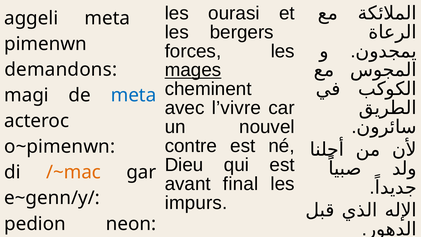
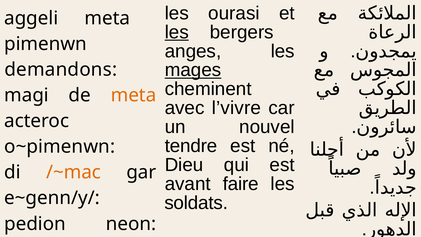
les at (177, 32) underline: none -> present
forces: forces -> anges
meta at (134, 95) colour: blue -> orange
contre: contre -> tendre
final: final -> faire
impurs: impurs -> soldats
